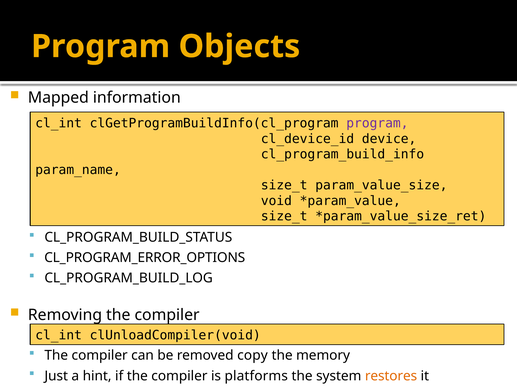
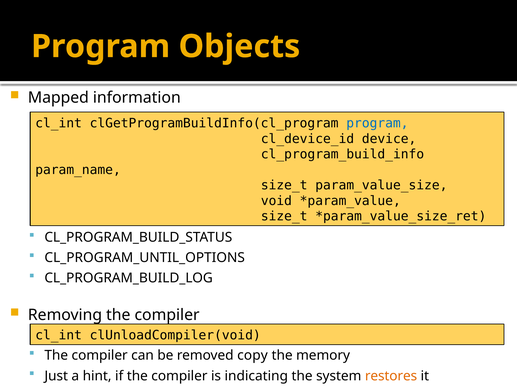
program at (377, 123) colour: purple -> blue
CL_PROGRAM_ERROR_OPTIONS: CL_PROGRAM_ERROR_OPTIONS -> CL_PROGRAM_UNTIL_OPTIONS
platforms: platforms -> indicating
